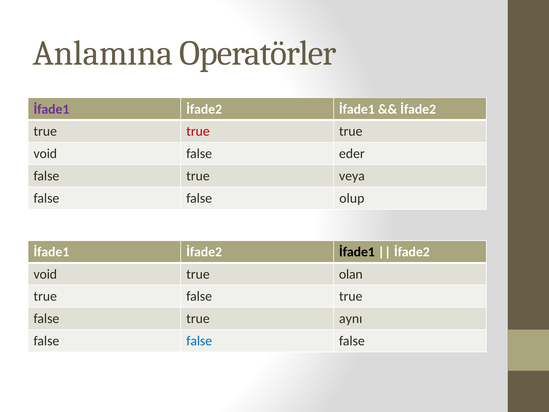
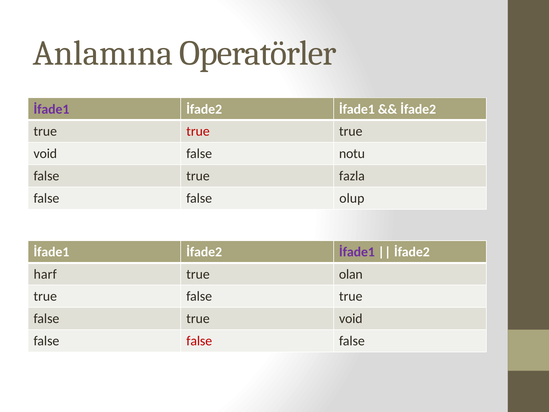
eder: eder -> notu
veya: veya -> fazla
İfade1 at (357, 252) colour: black -> purple
void at (45, 274): void -> harf
false true aynı: aynı -> void
false at (199, 341) colour: blue -> red
